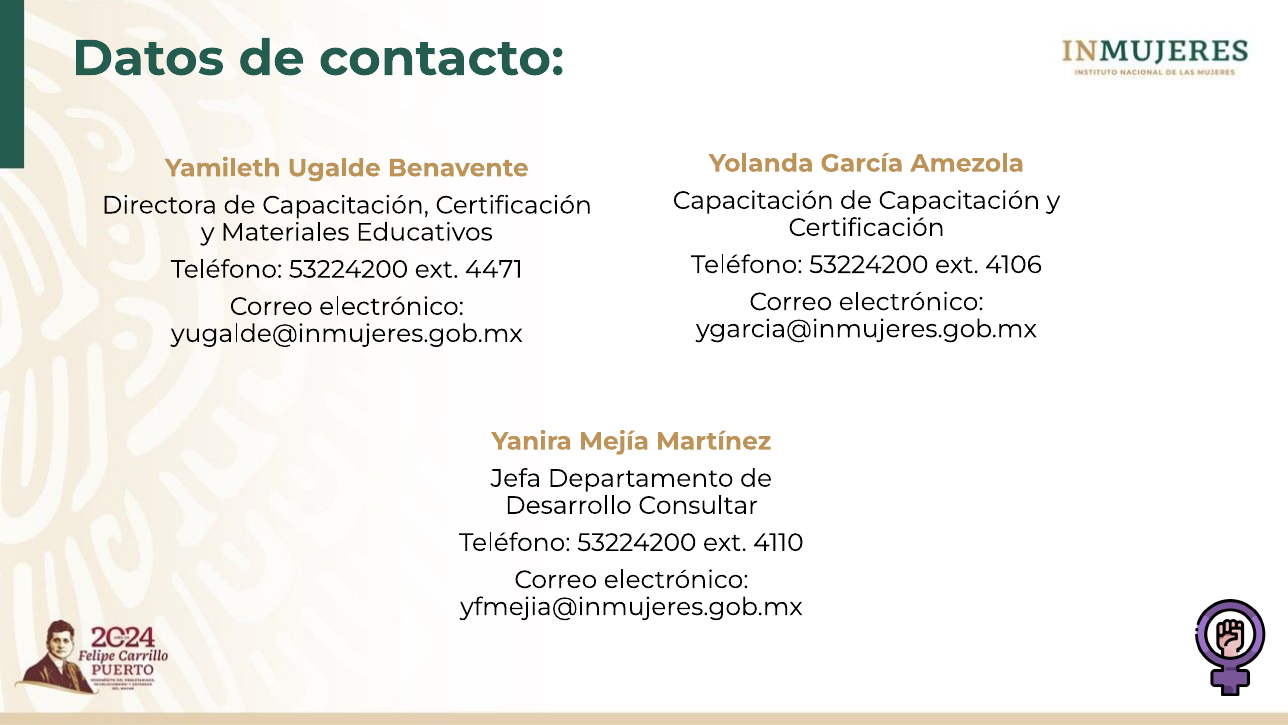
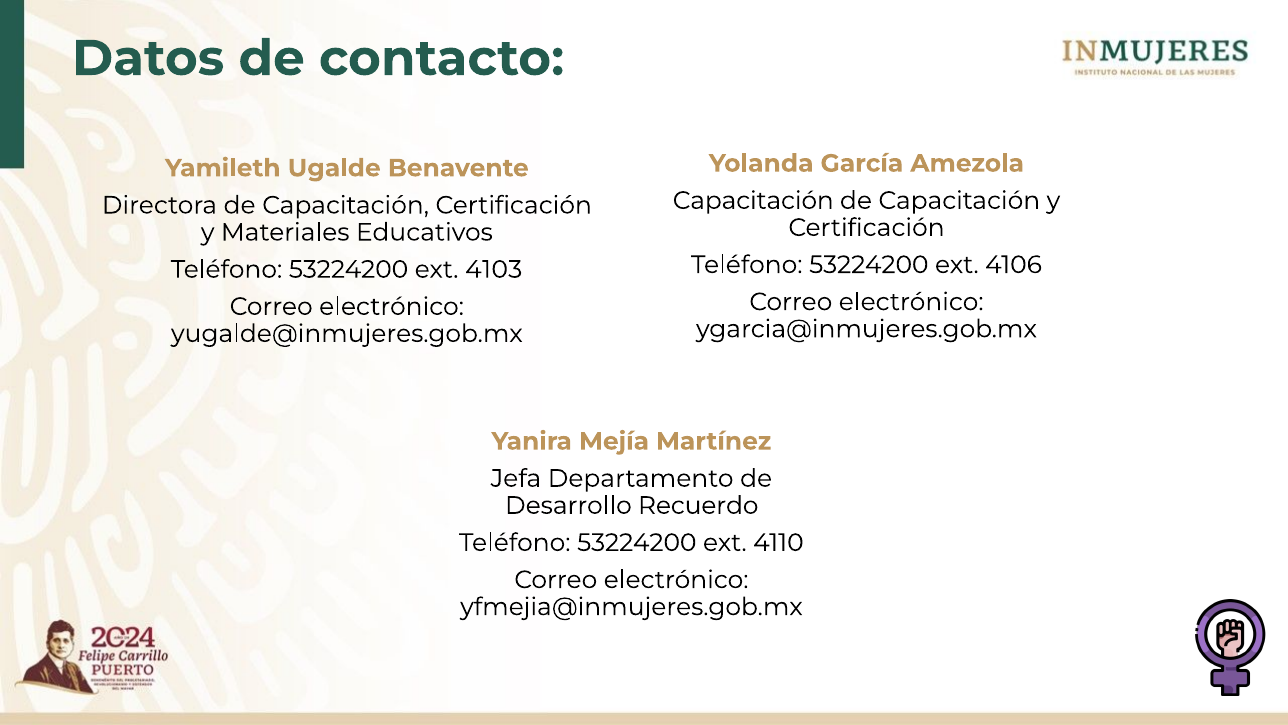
4471: 4471 -> 4103
Consultar: Consultar -> Recuerdo
